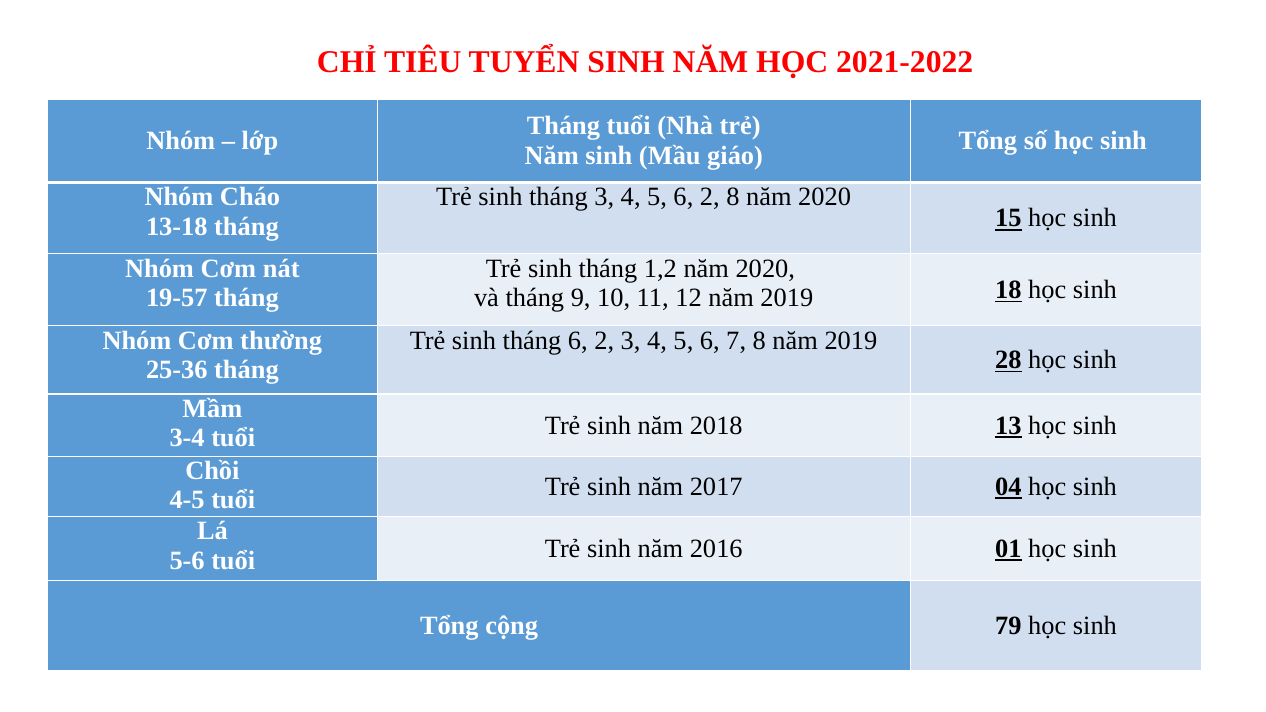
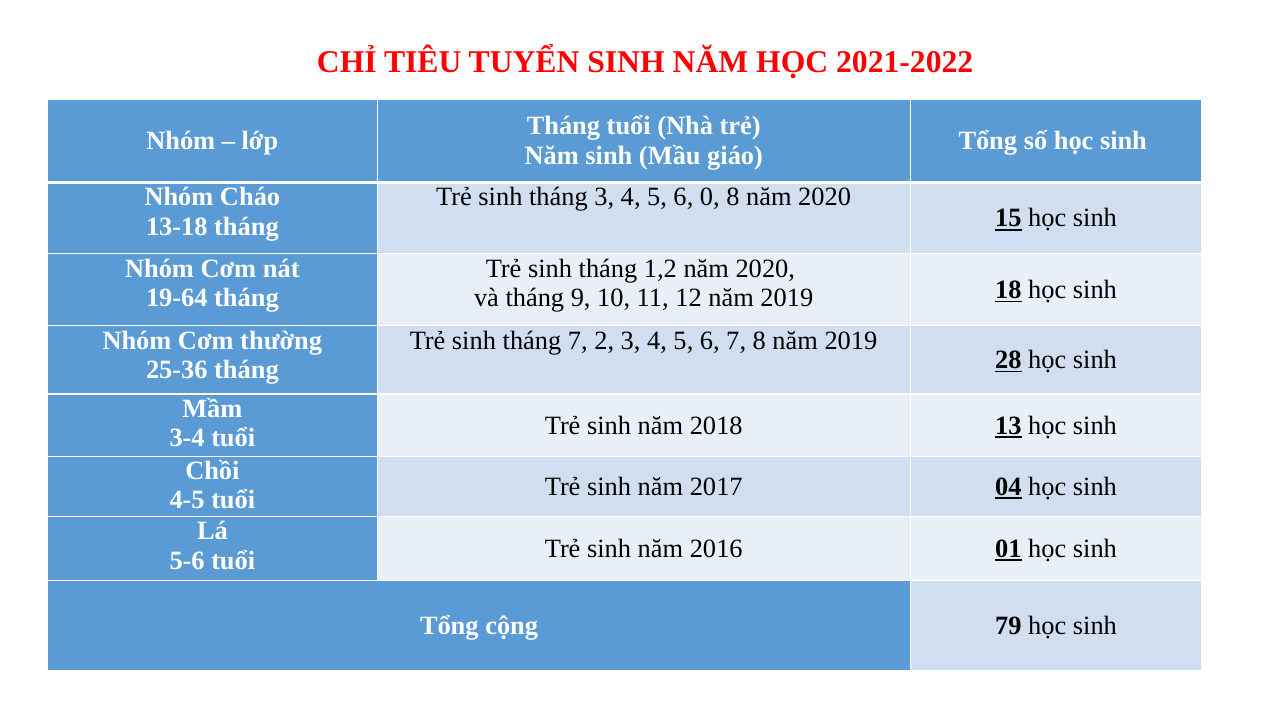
5 6 2: 2 -> 0
19-57: 19-57 -> 19-64
tháng 6: 6 -> 7
